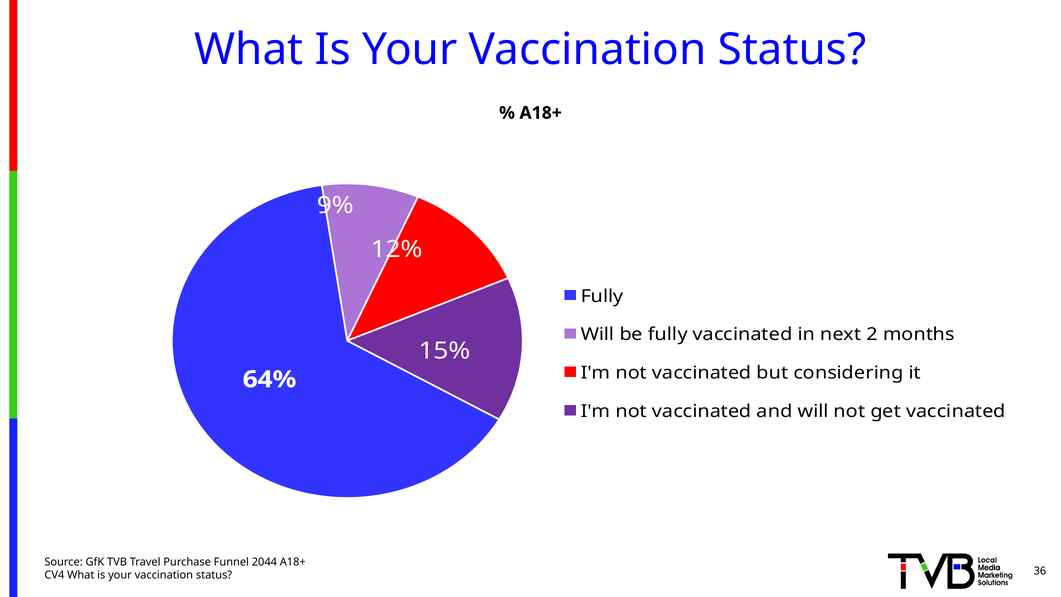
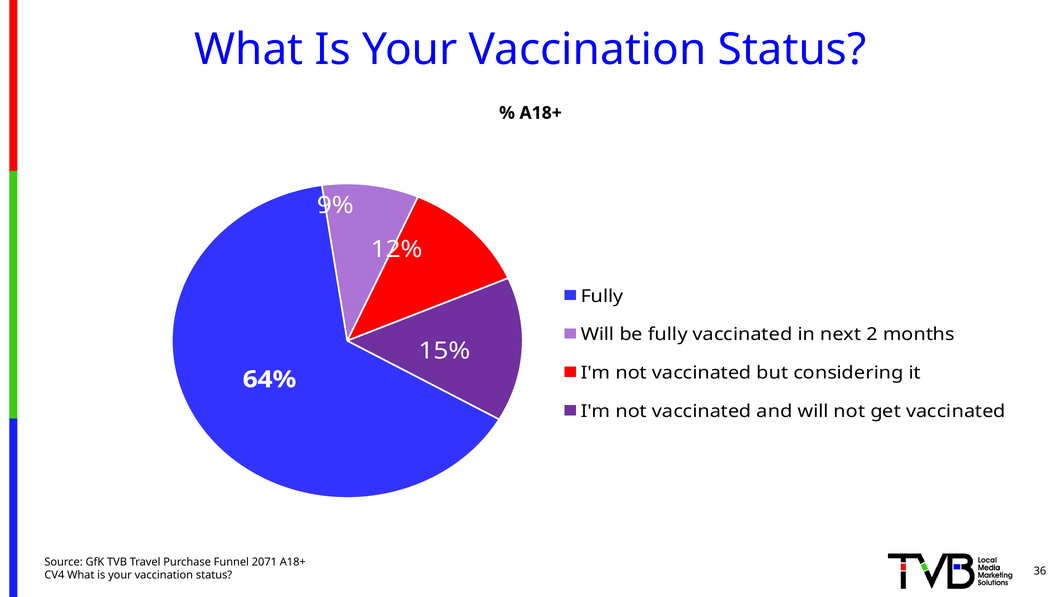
2044: 2044 -> 2071
